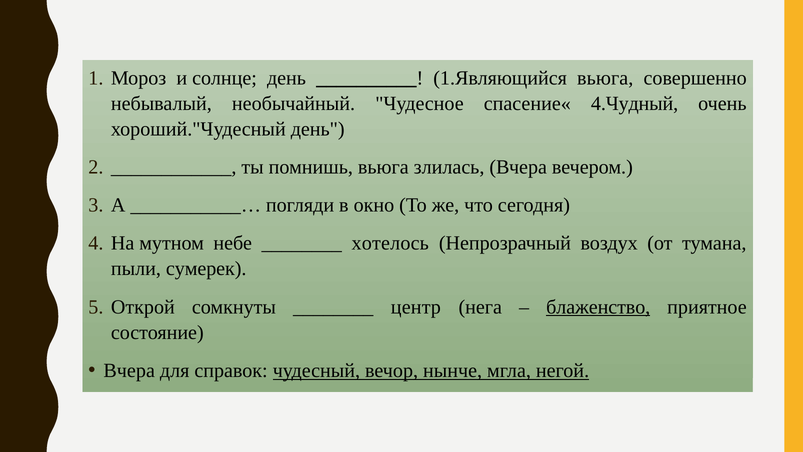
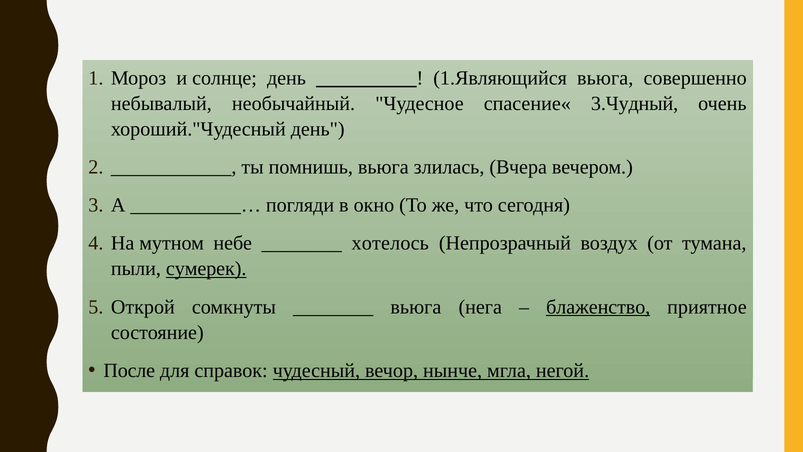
4.Чудный: 4.Чудный -> 3.Чудный
сумерек underline: none -> present
центр at (416, 307): центр -> вьюга
Вчера at (129, 370): Вчера -> После
